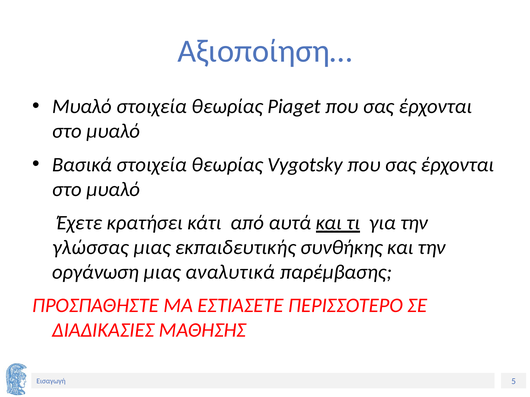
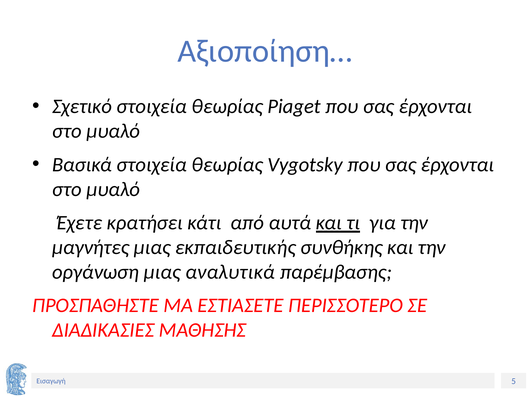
Μυαλό at (82, 107): Μυαλό -> Σχετικό
γλώσσας: γλώσσας -> μαγνήτες
